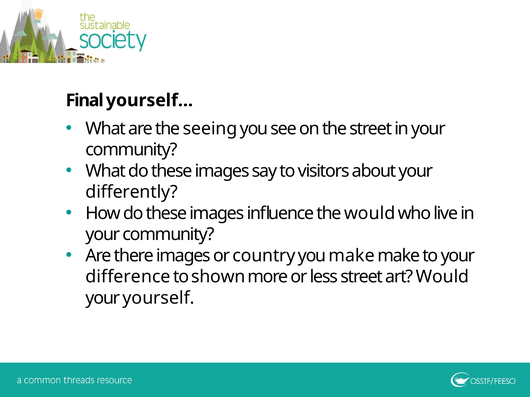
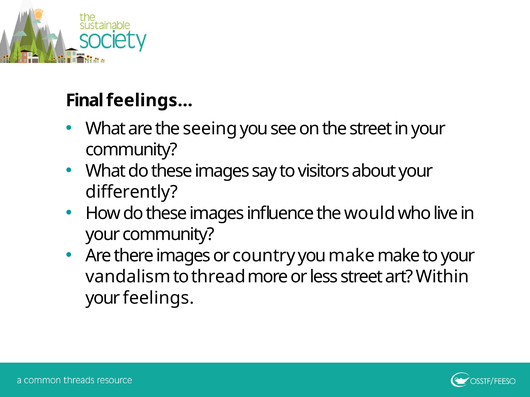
yourself…: yourself… -> feelings…
difference: difference -> vandalism
shown: shown -> thread
art Would: Would -> Within
yourself: yourself -> feelings
